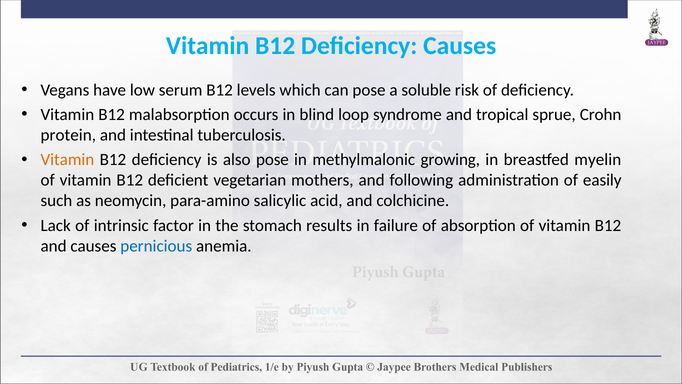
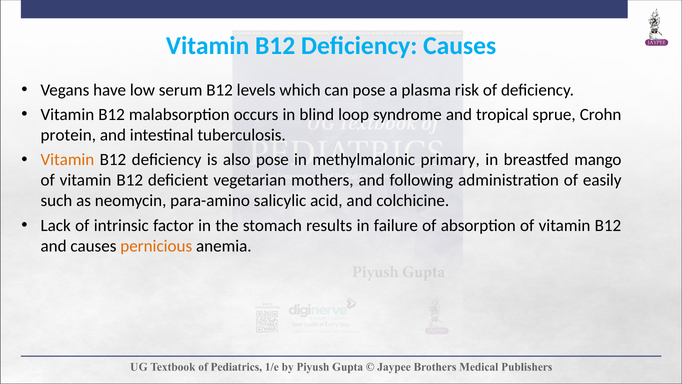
soluble: soluble -> plasma
growing: growing -> primary
myelin: myelin -> mango
pernicious colour: blue -> orange
